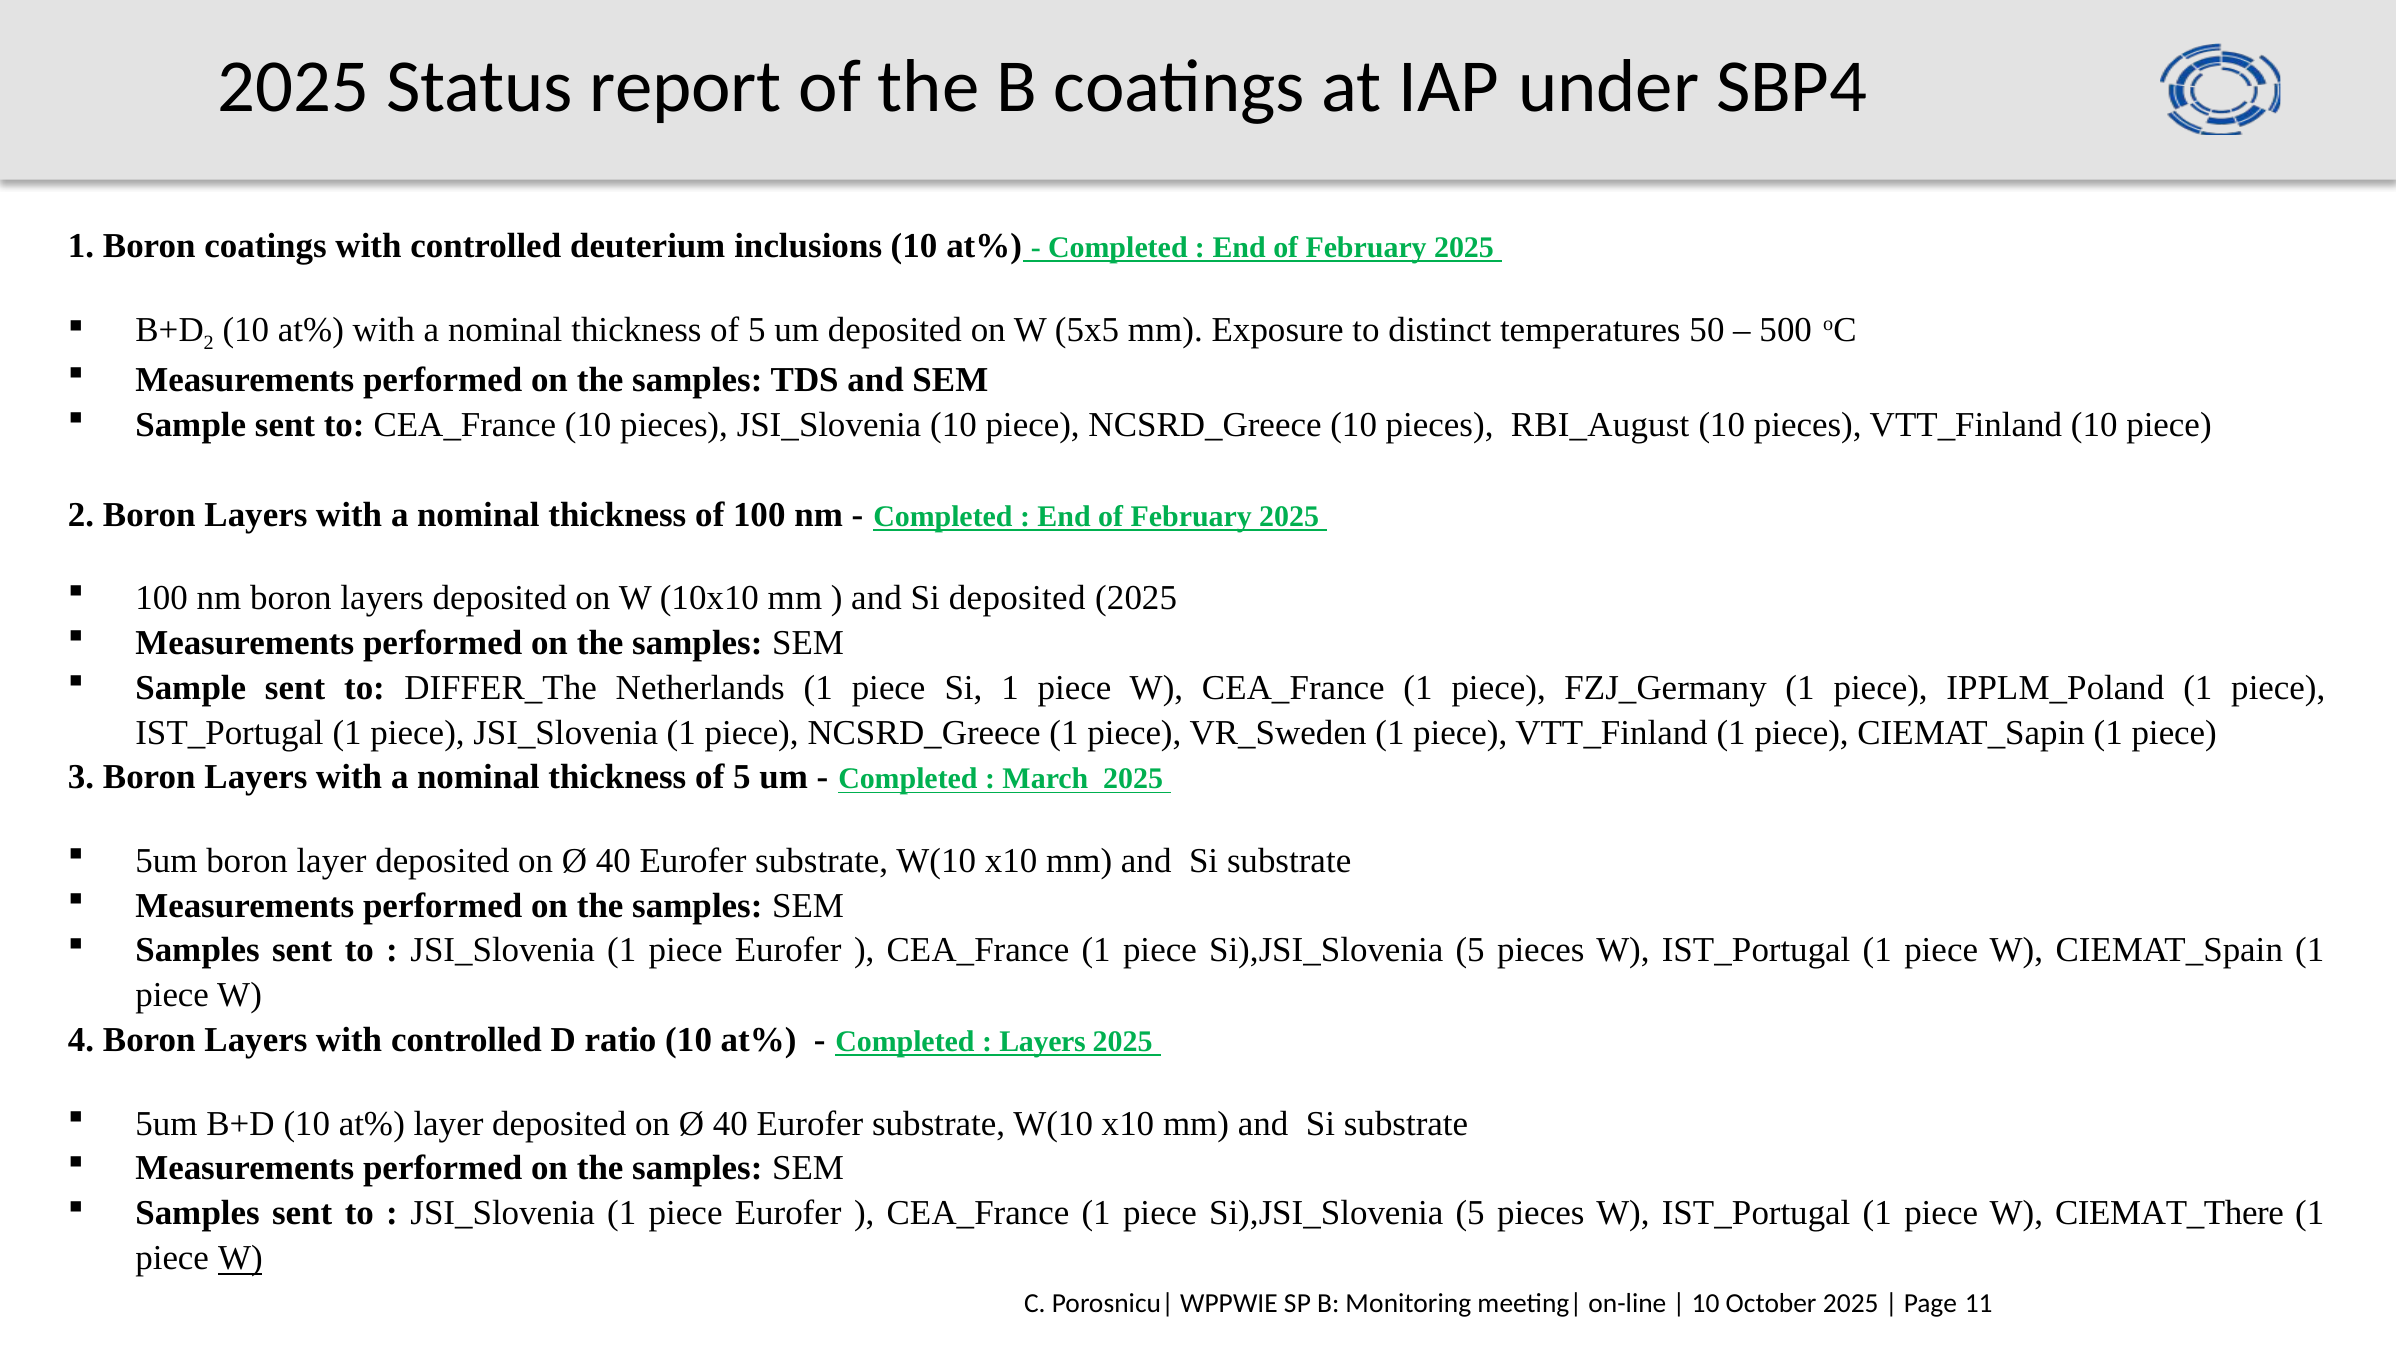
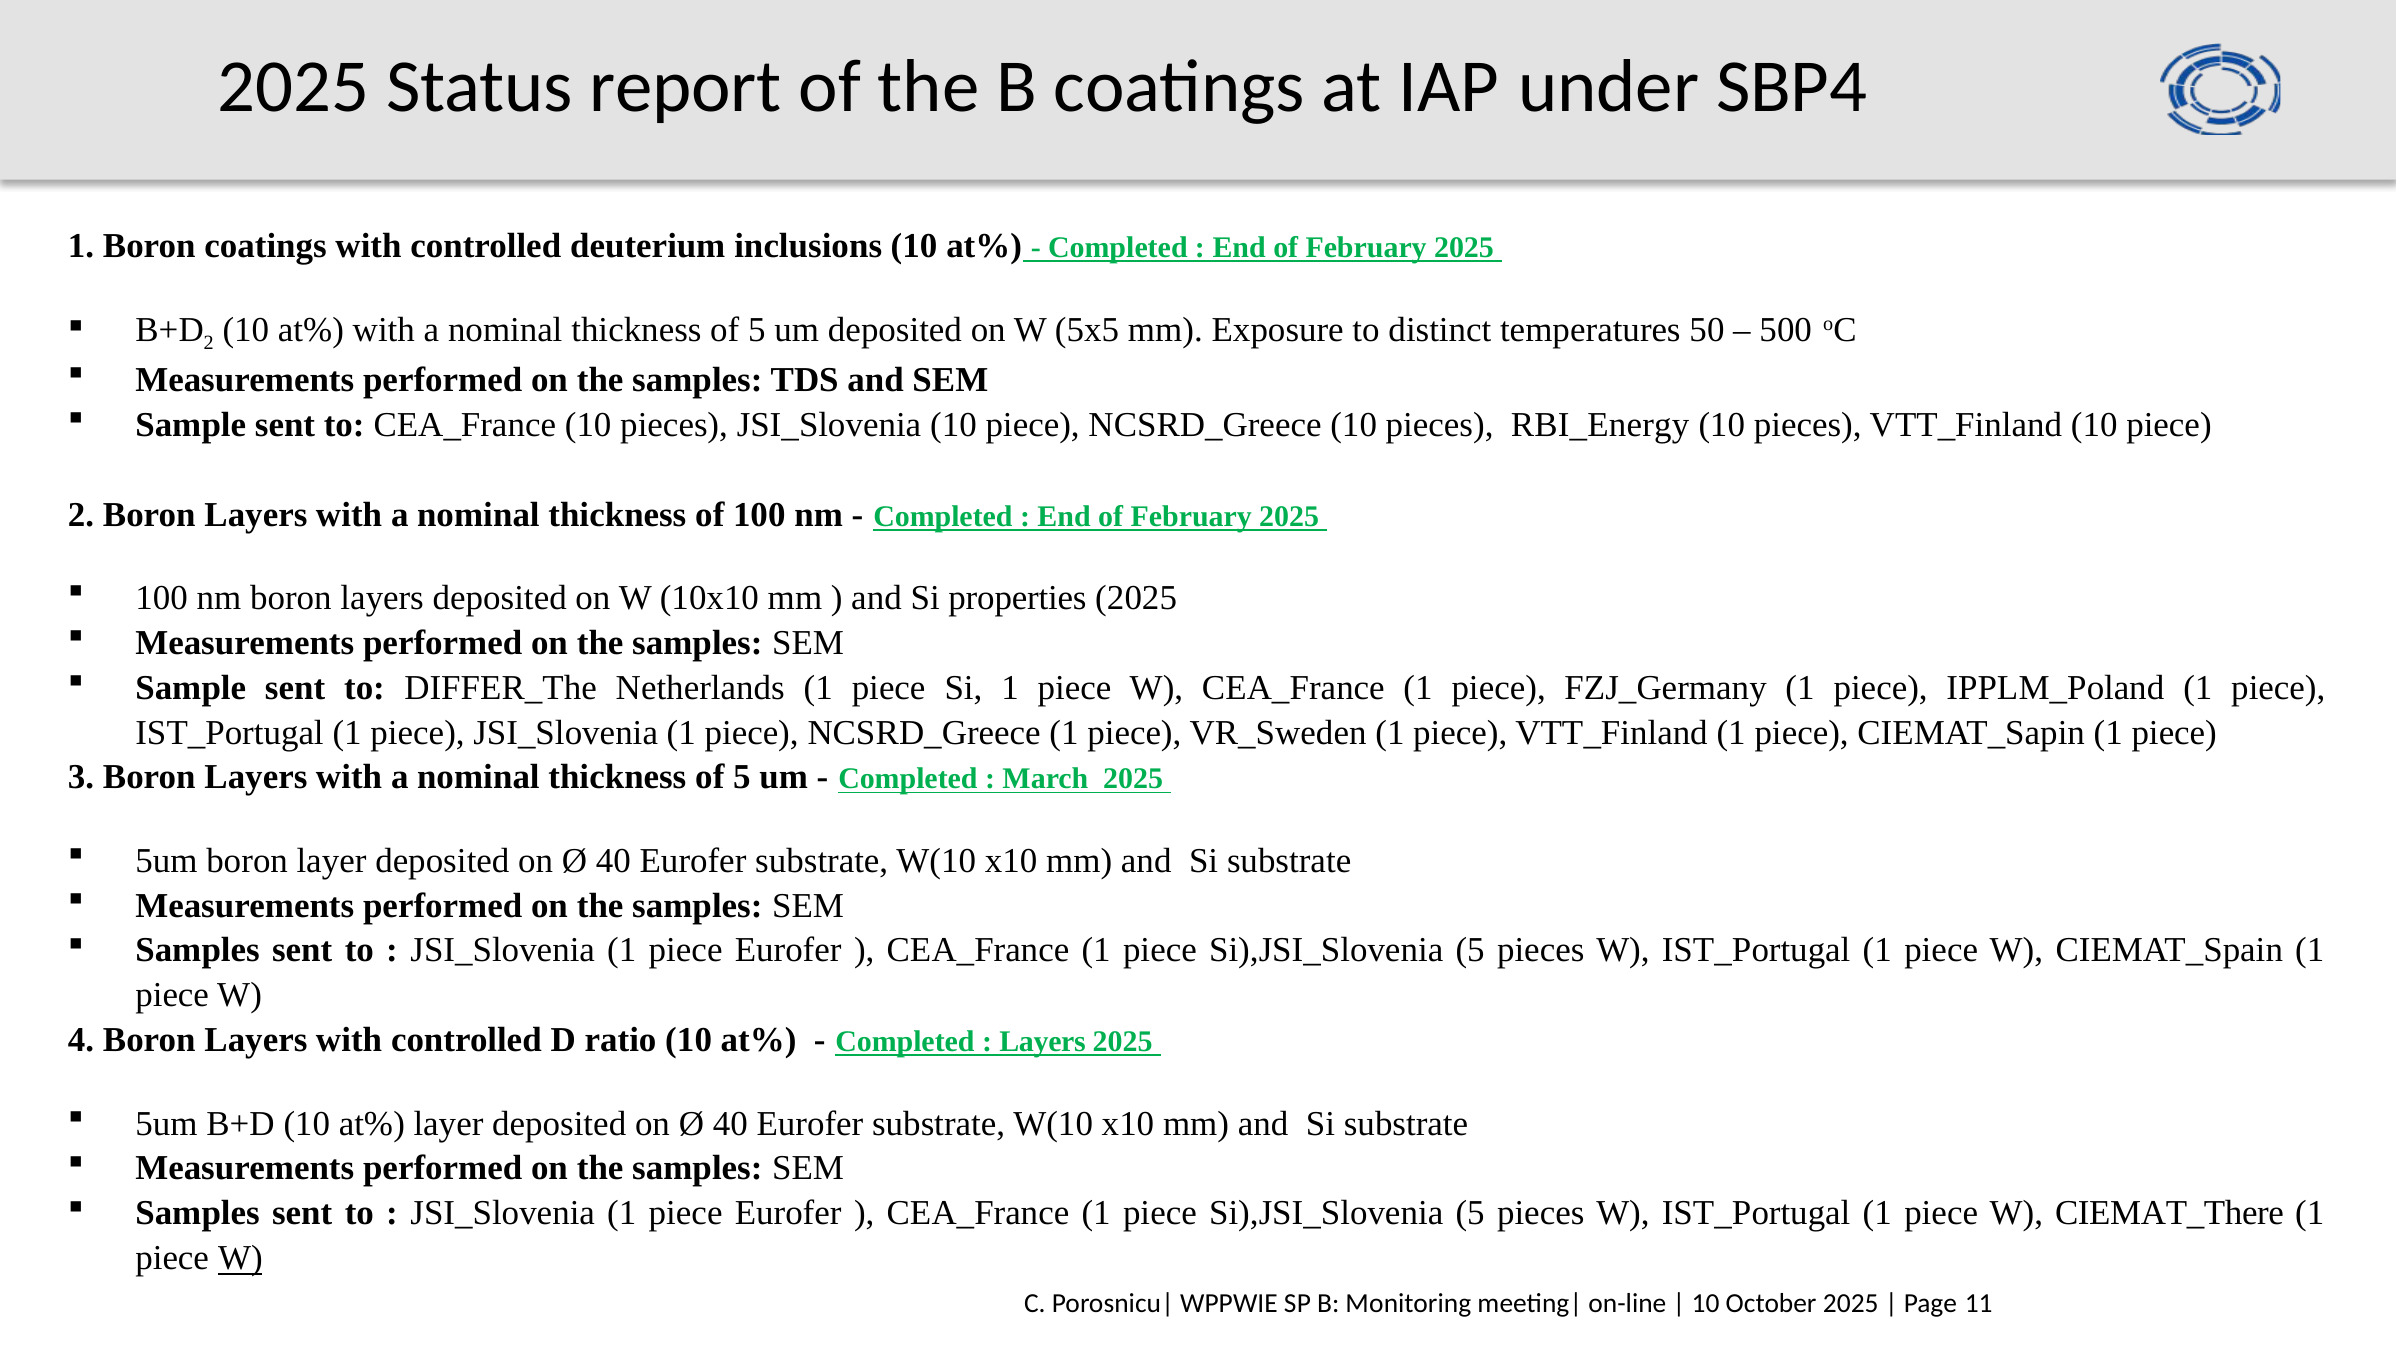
RBI_August: RBI_August -> RBI_Energy
Si deposited: deposited -> properties
